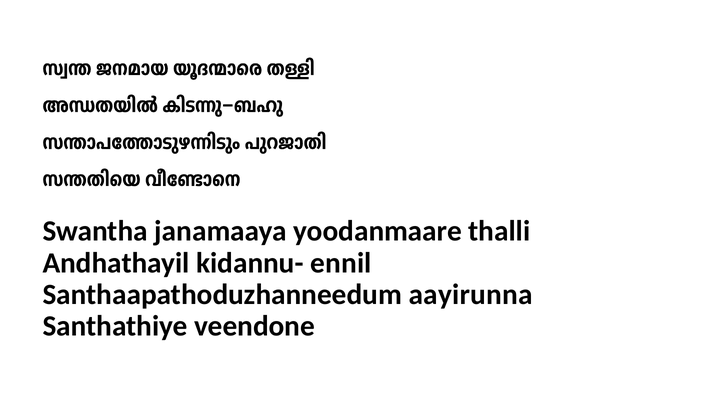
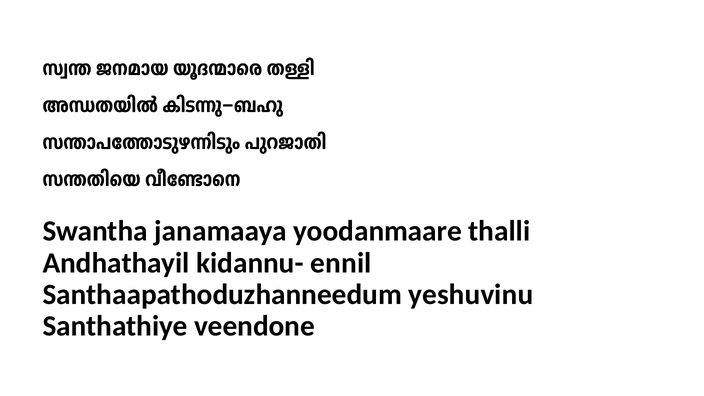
aayirunna: aayirunna -> yeshuvinu
